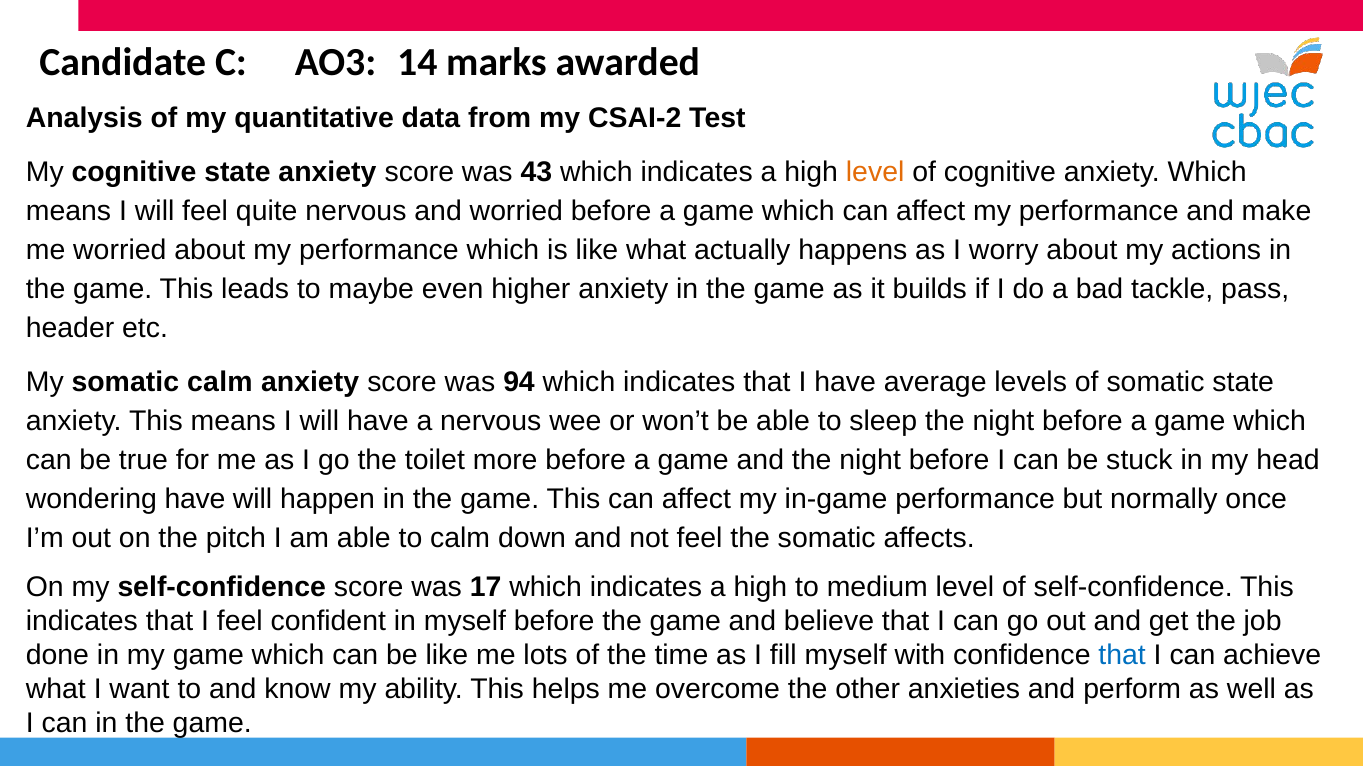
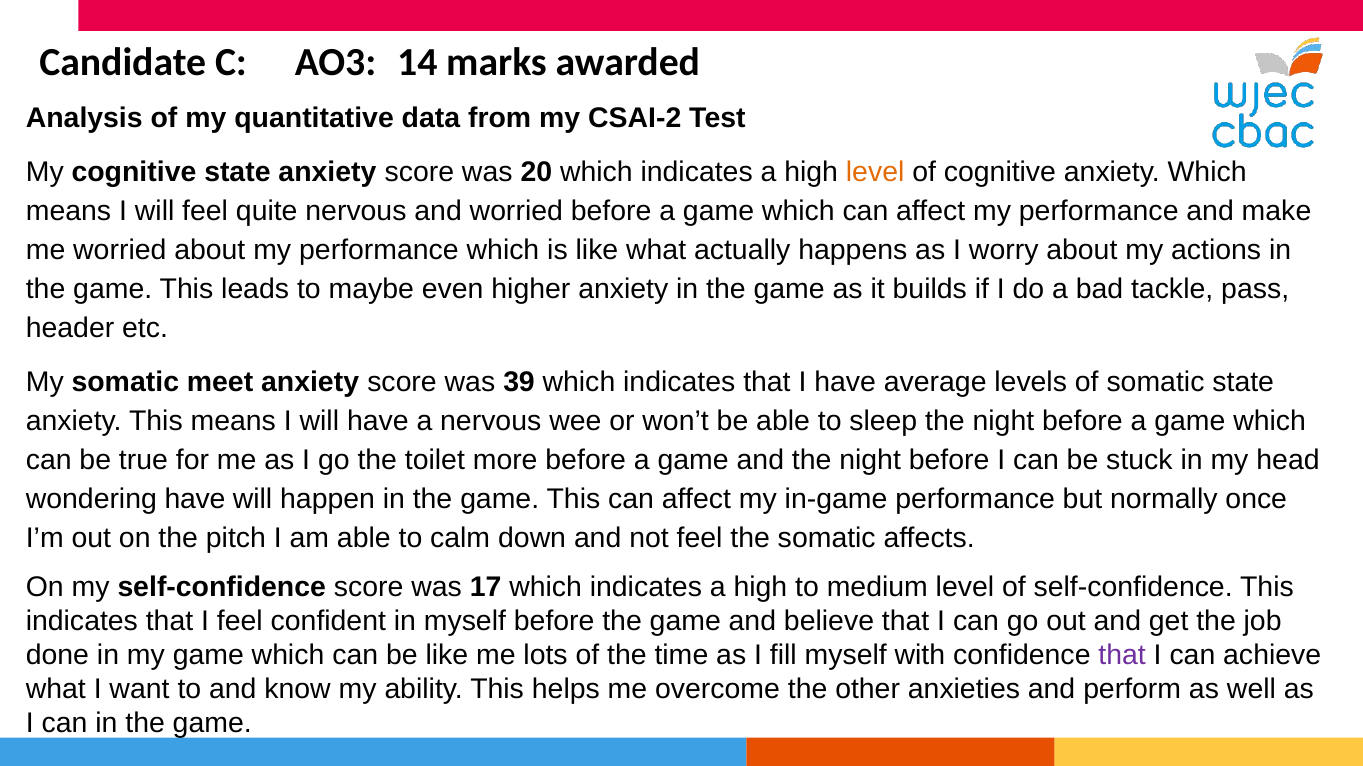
43: 43 -> 20
somatic calm: calm -> meet
94: 94 -> 39
that at (1122, 655) colour: blue -> purple
